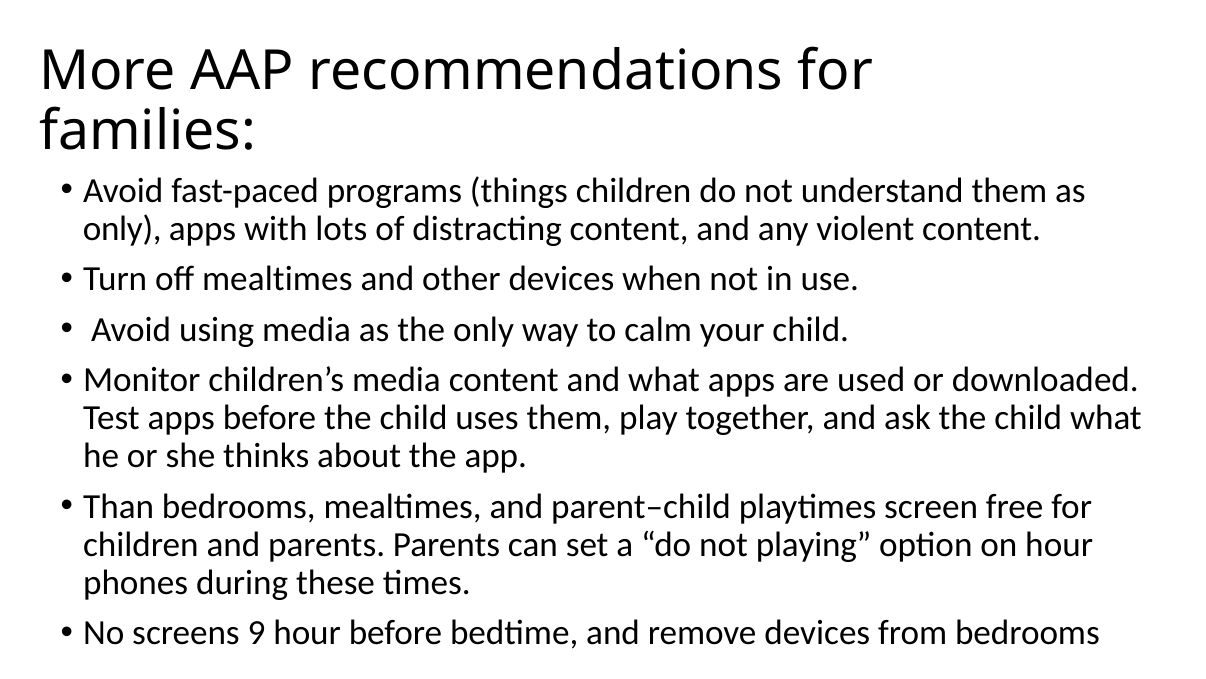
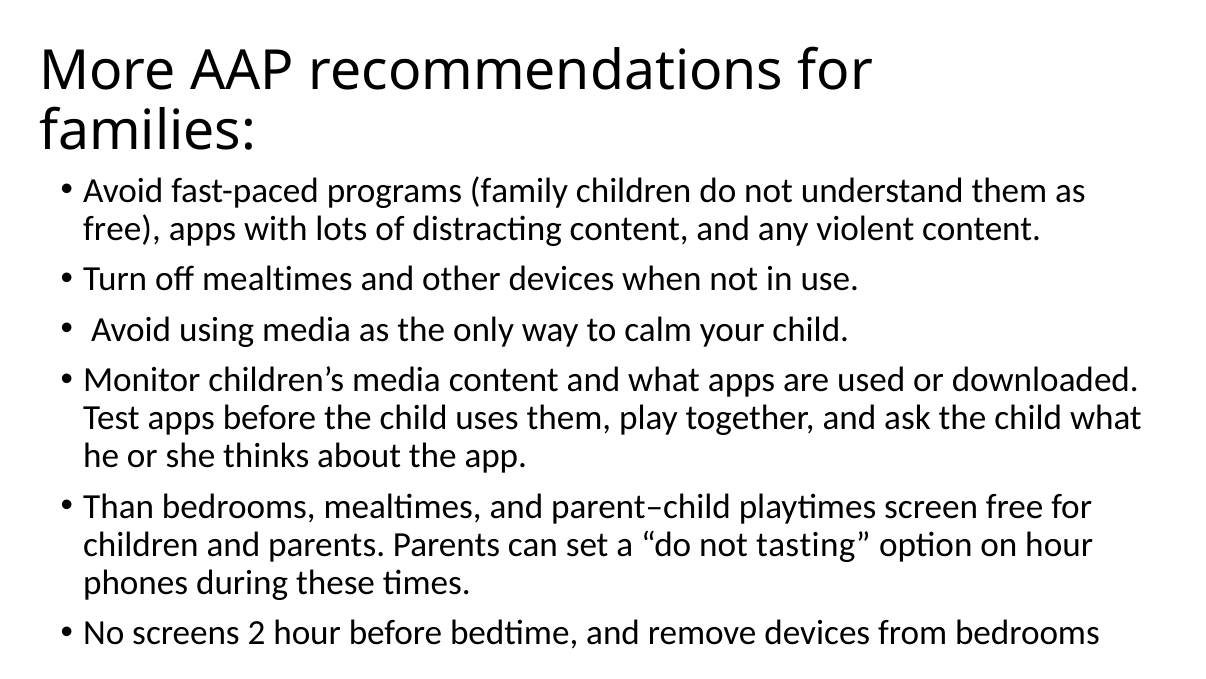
things: things -> family
only at (122, 228): only -> free
playing: playing -> tasting
9: 9 -> 2
